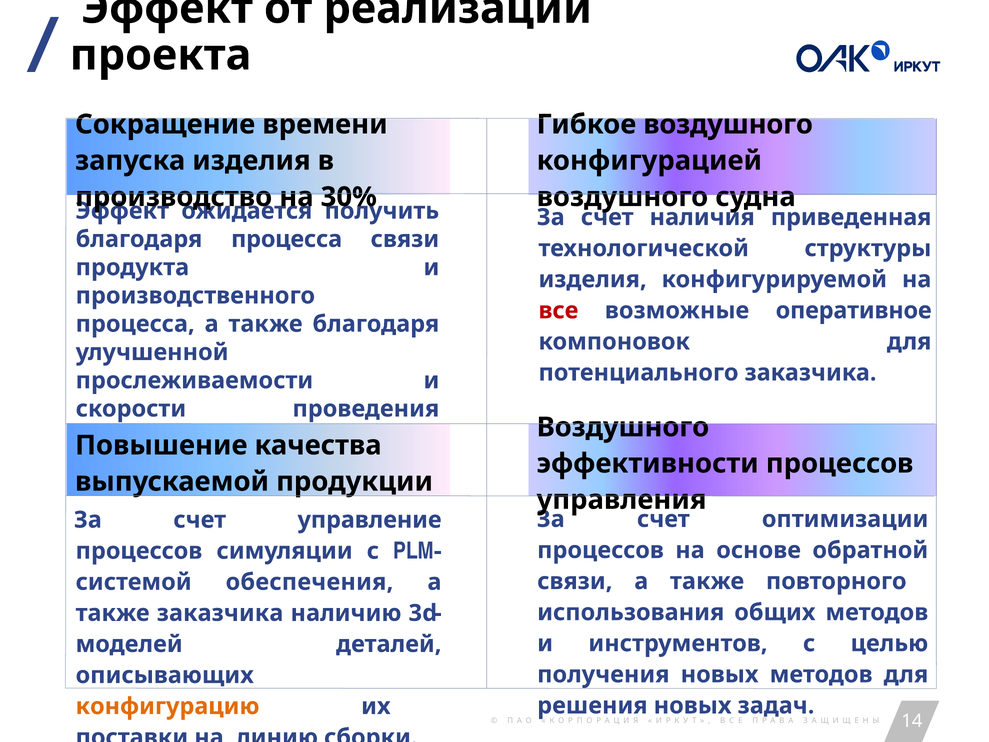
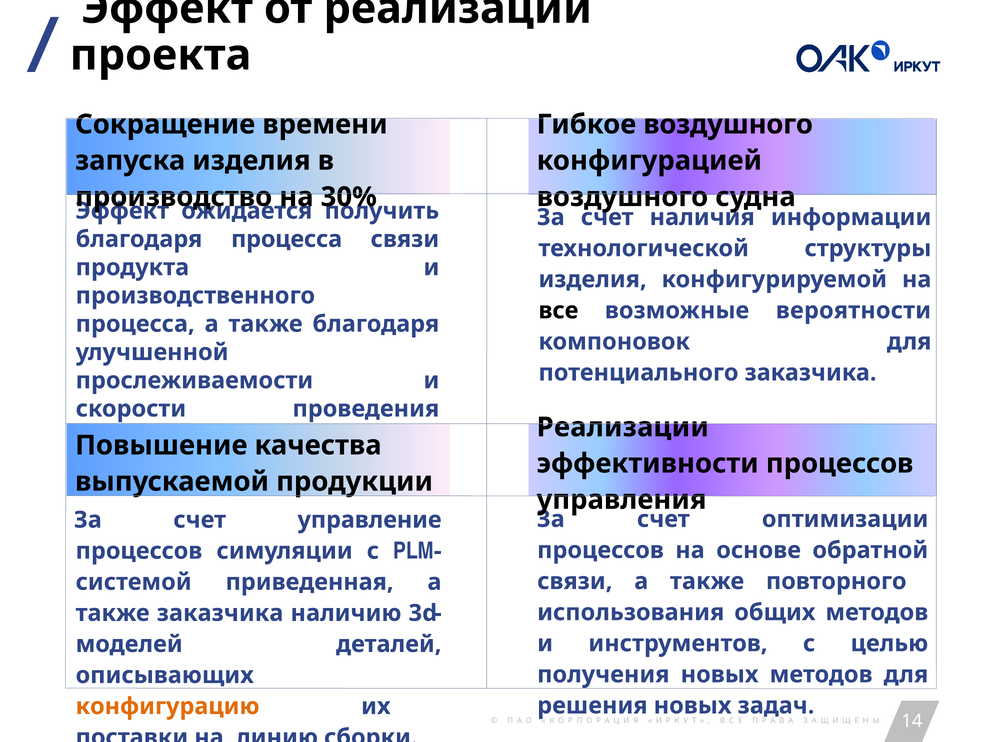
приведенная: приведенная -> информации
все colour: red -> black
оперативное: оперативное -> вероятности
Воздушного at (623, 427): Воздушного -> Реализации
обеспечения: обеспечения -> приведенная
